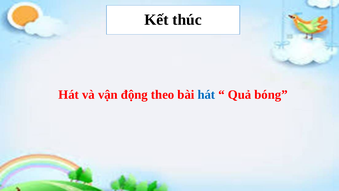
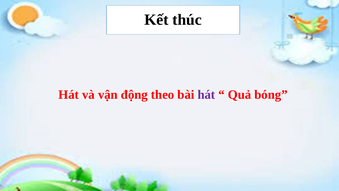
hát at (206, 95) colour: blue -> purple
